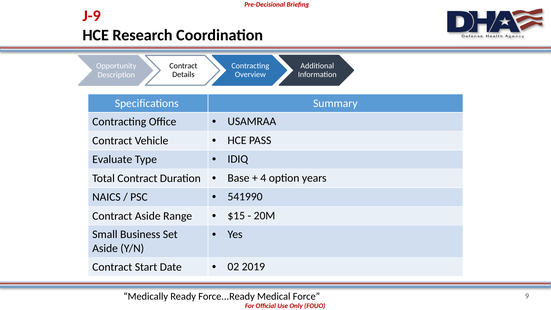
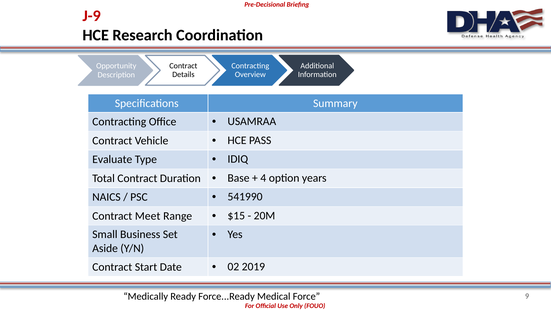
Contract Aside: Aside -> Meet
